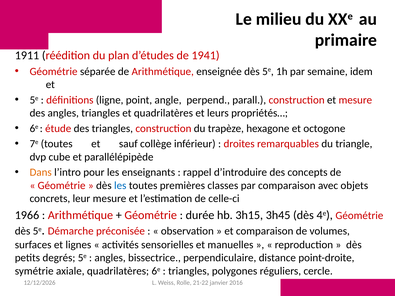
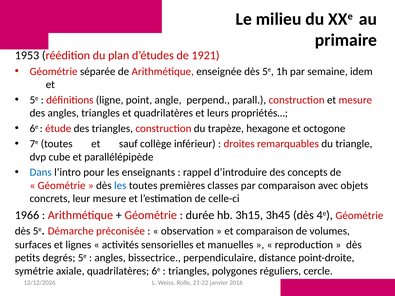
1911: 1911 -> 1953
1941: 1941 -> 1921
Dans colour: orange -> blue
